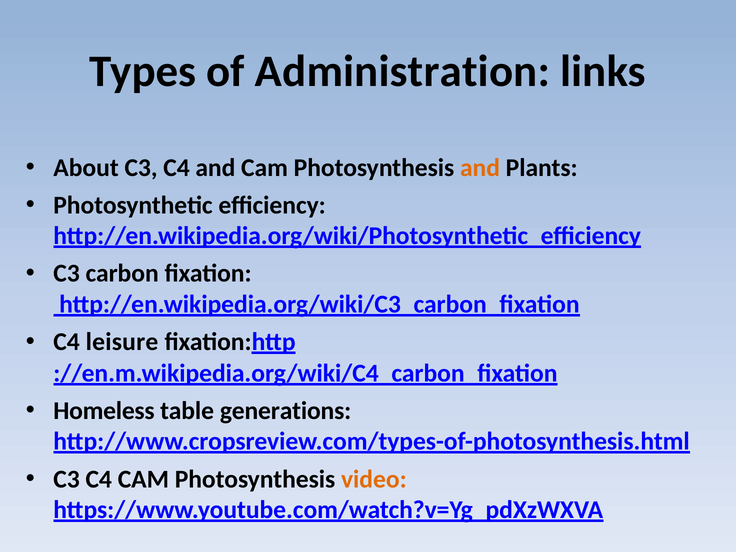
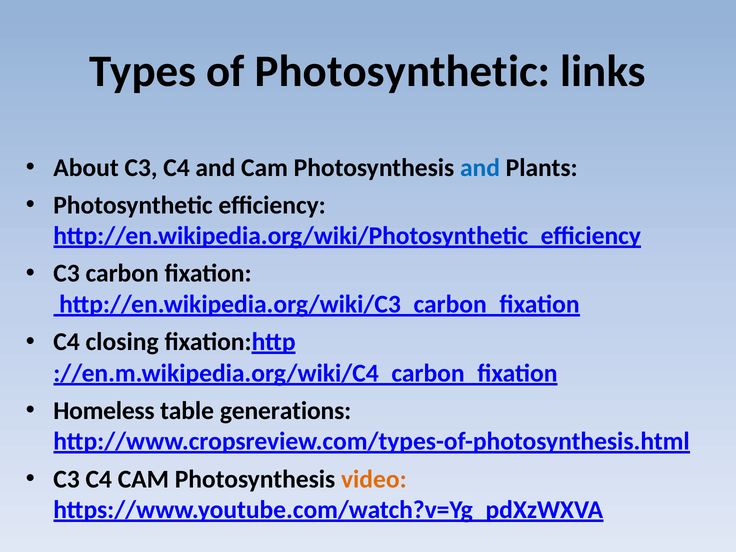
of Administration: Administration -> Photosynthetic
and at (480, 168) colour: orange -> blue
leisure: leisure -> closing
